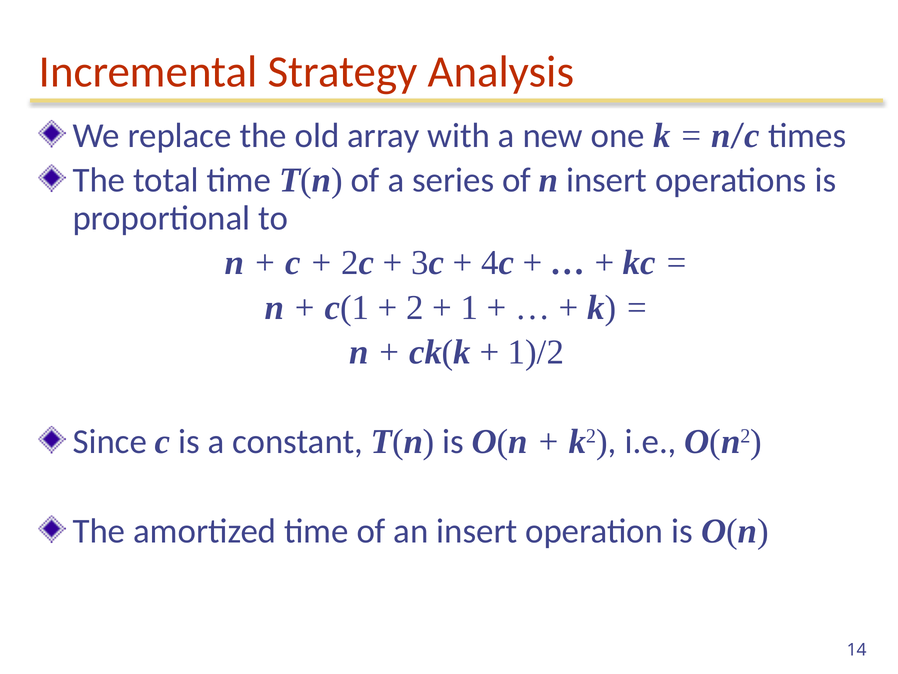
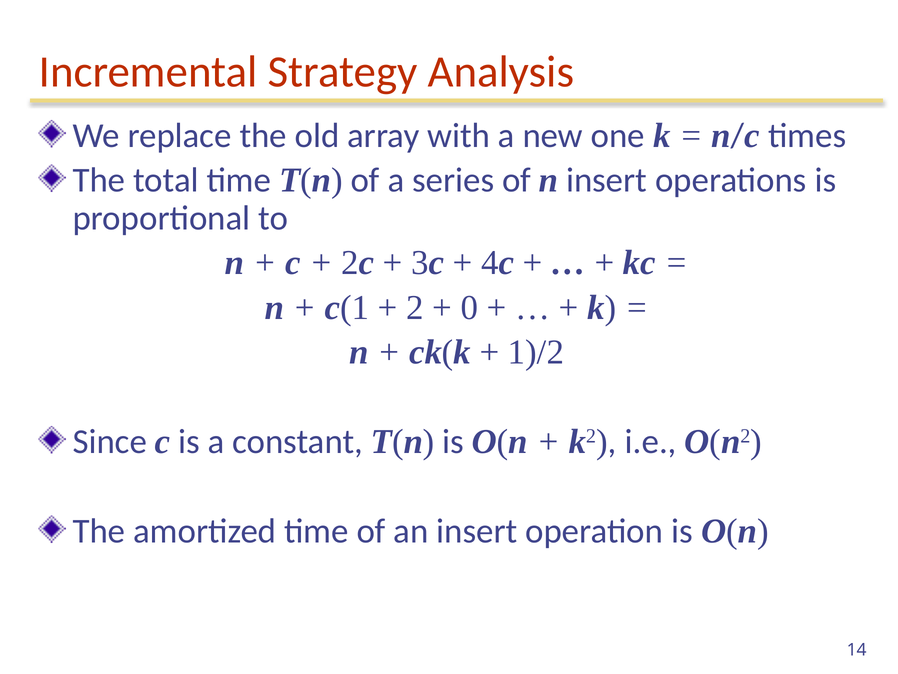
1: 1 -> 0
